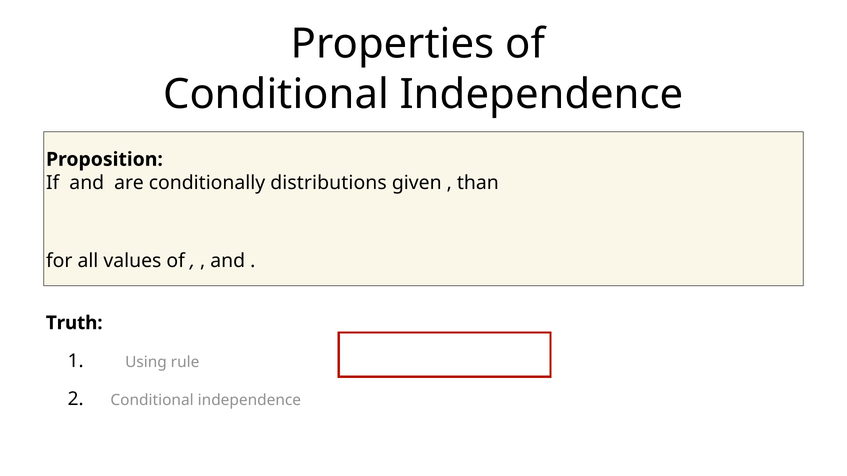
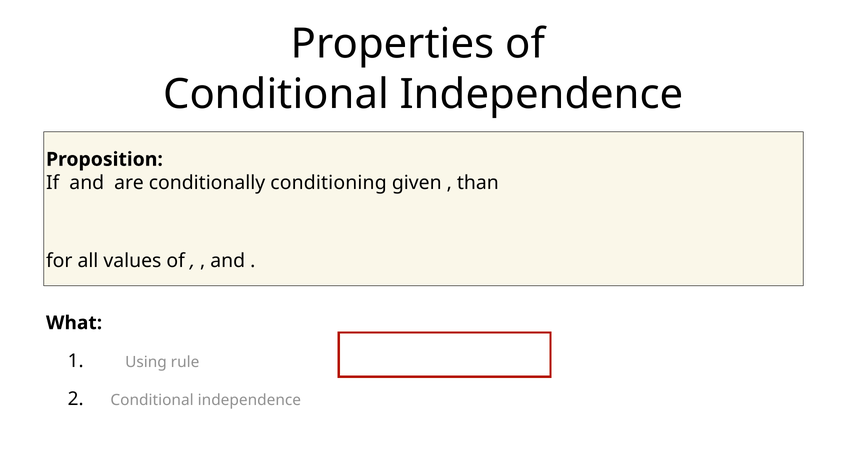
distributions: distributions -> conditioning
Truth: Truth -> What
